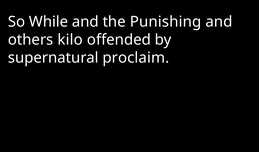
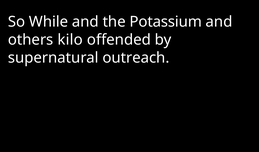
Punishing: Punishing -> Potassium
proclaim: proclaim -> outreach
